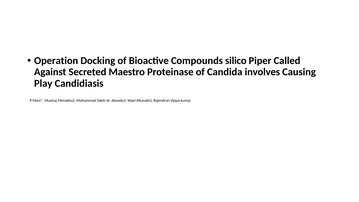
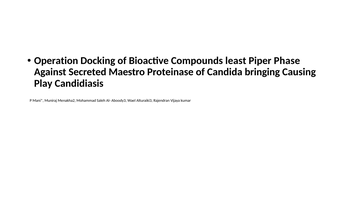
silico: silico -> least
Called: Called -> Phase
involves: involves -> bringing
